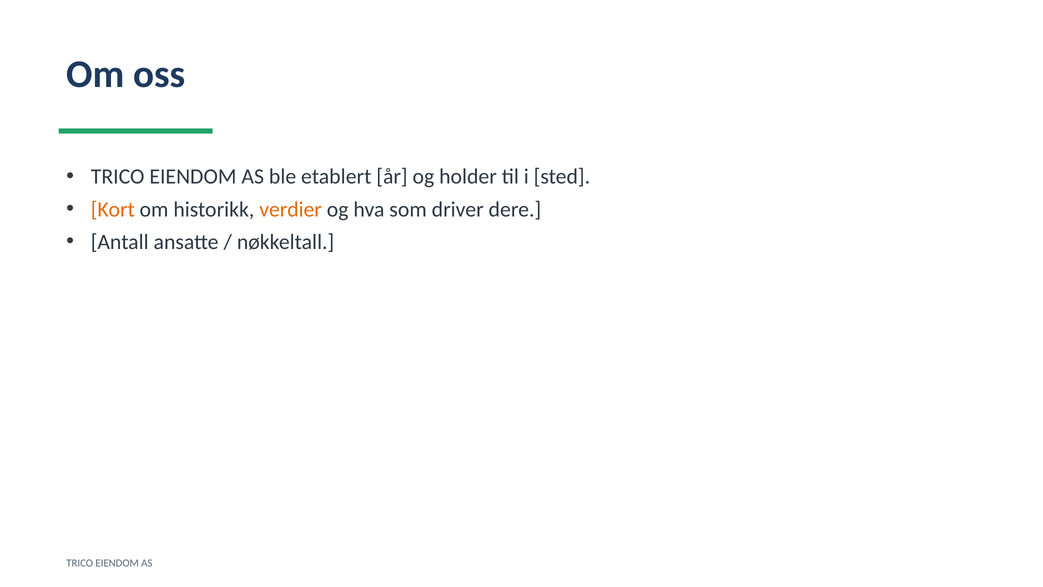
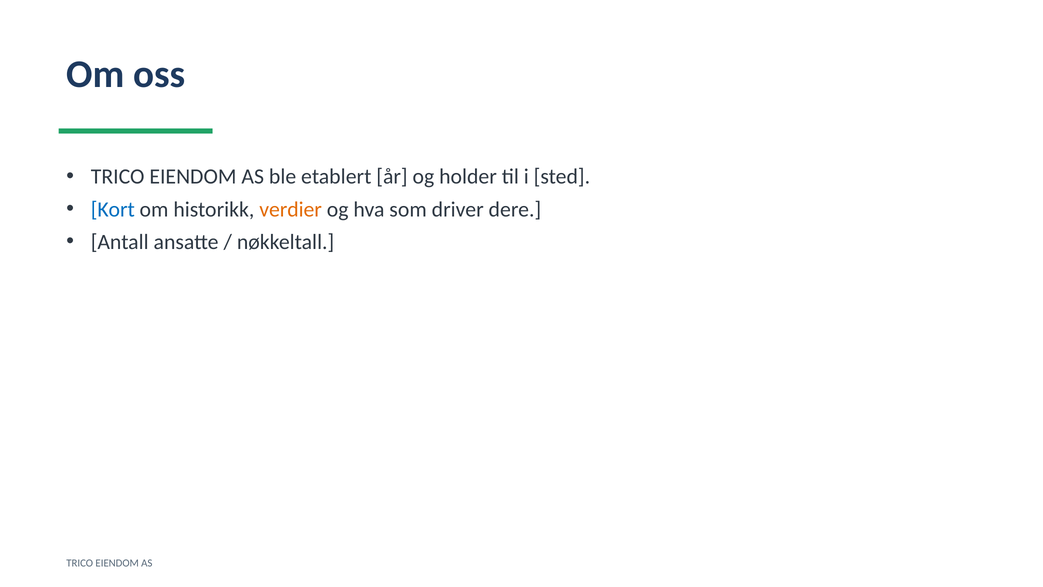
Kort colour: orange -> blue
